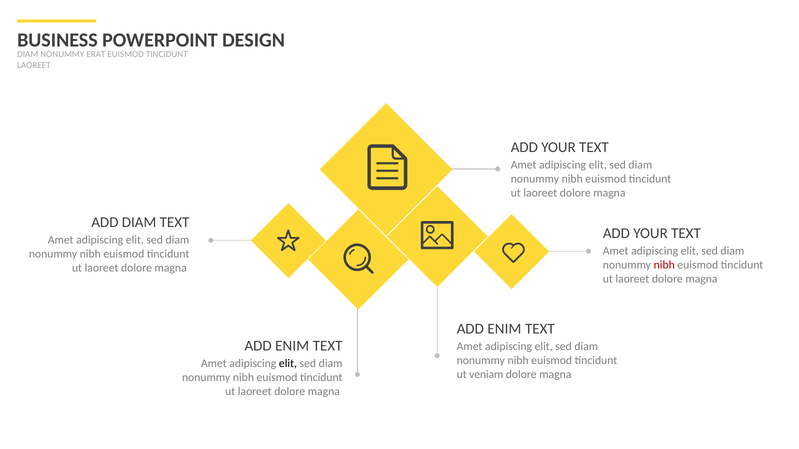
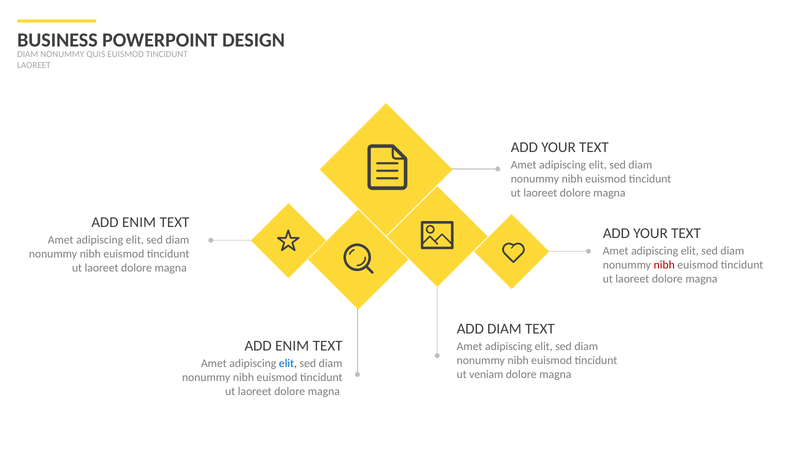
ERAT: ERAT -> QUIS
DIAM at (139, 223): DIAM -> ENIM
ENIM at (504, 329): ENIM -> DIAM
elit at (288, 364) colour: black -> blue
